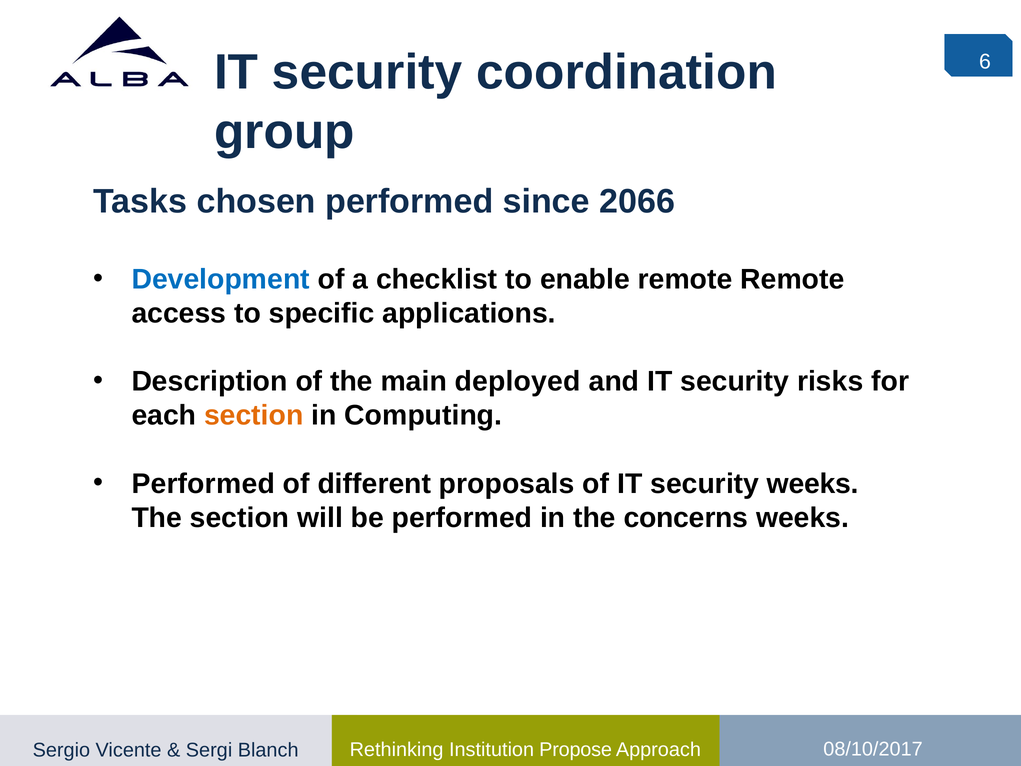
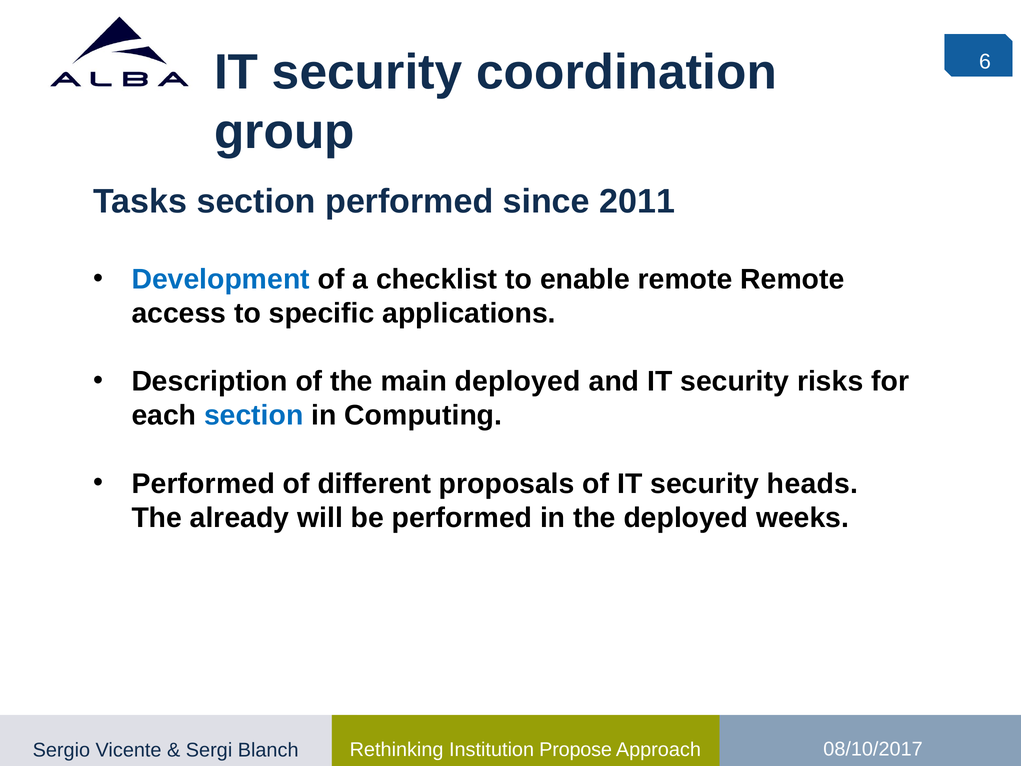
Tasks chosen: chosen -> section
2066: 2066 -> 2011
section at (254, 415) colour: orange -> blue
security weeks: weeks -> heads
The section: section -> already
the concerns: concerns -> deployed
